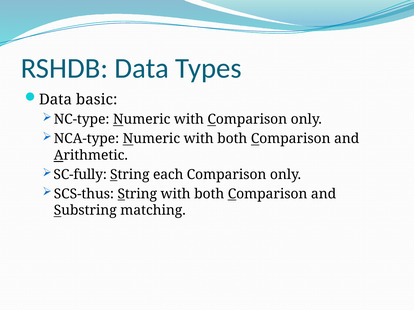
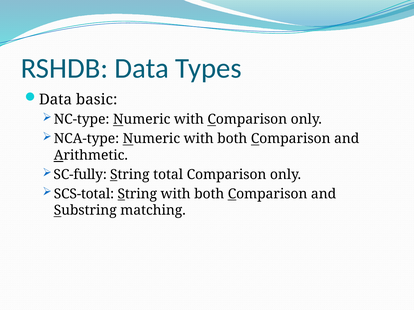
each: each -> total
SCS-thus: SCS-thus -> SCS-total
